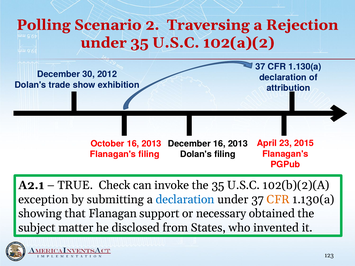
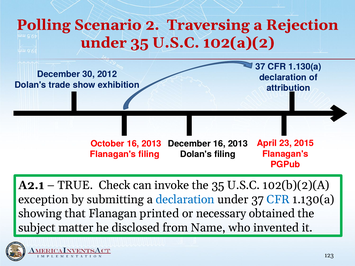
CFR at (278, 200) colour: orange -> blue
support: support -> printed
States: States -> Name
